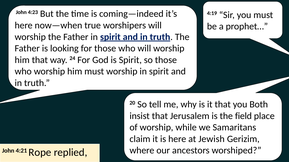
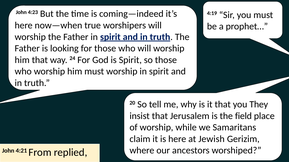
Both: Both -> They
Rope: Rope -> From
